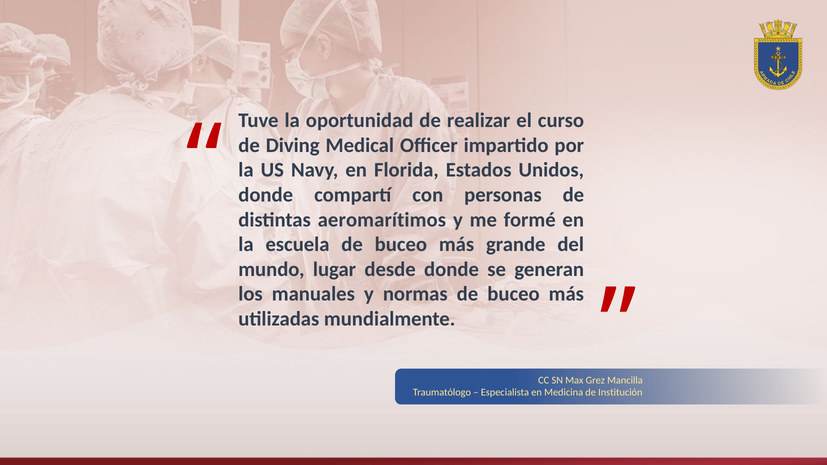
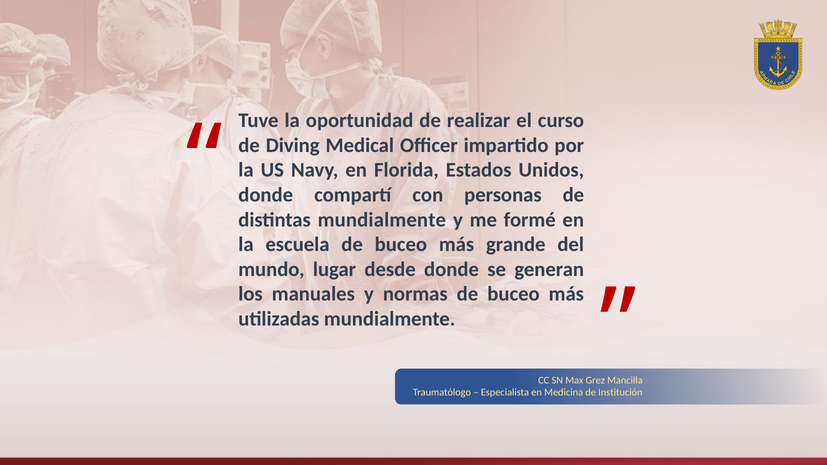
distintas aeromarítimos: aeromarítimos -> mundialmente
